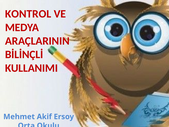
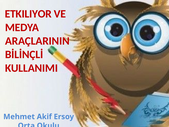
KONTROL: KONTROL -> ETKILIYOR
